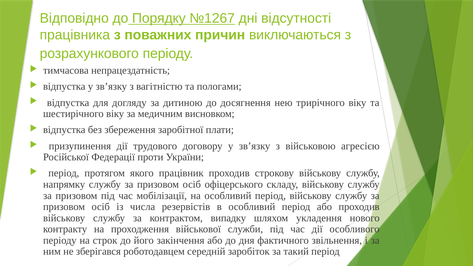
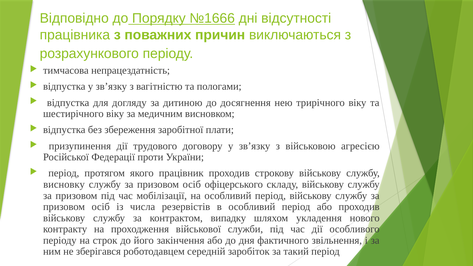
№1267: №1267 -> №1666
напрямку: напрямку -> висновку
